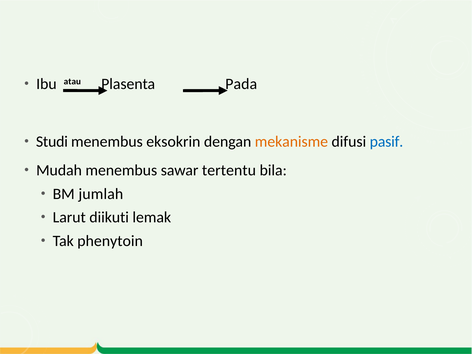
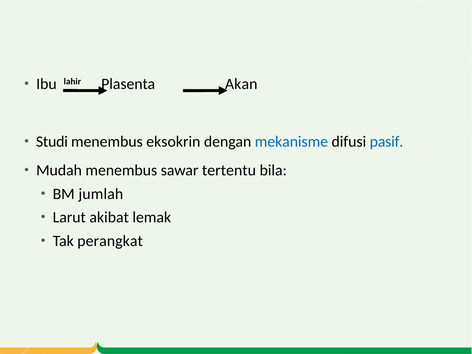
atau: atau -> lahir
Pada: Pada -> Akan
mekanisme colour: orange -> blue
diikuti: diikuti -> akibat
phenytoin: phenytoin -> perangkat
